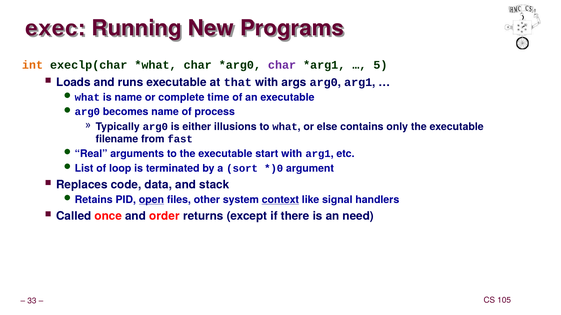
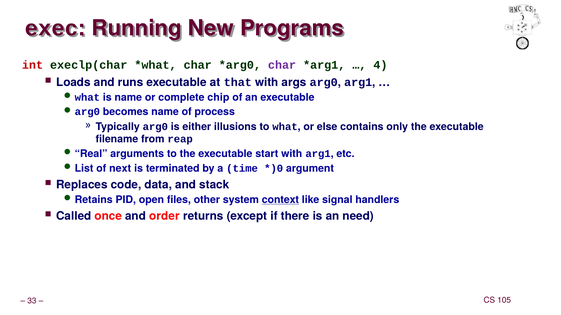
int colour: orange -> red
5: 5 -> 4
time: time -> chip
fast: fast -> reap
loop: loop -> next
sort: sort -> time
open underline: present -> none
